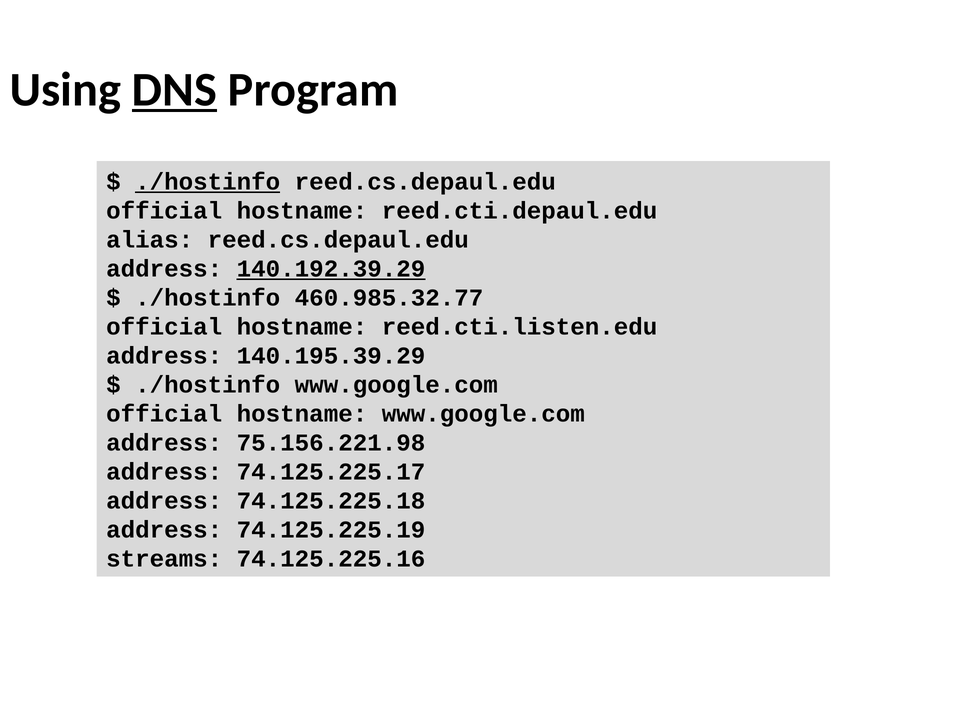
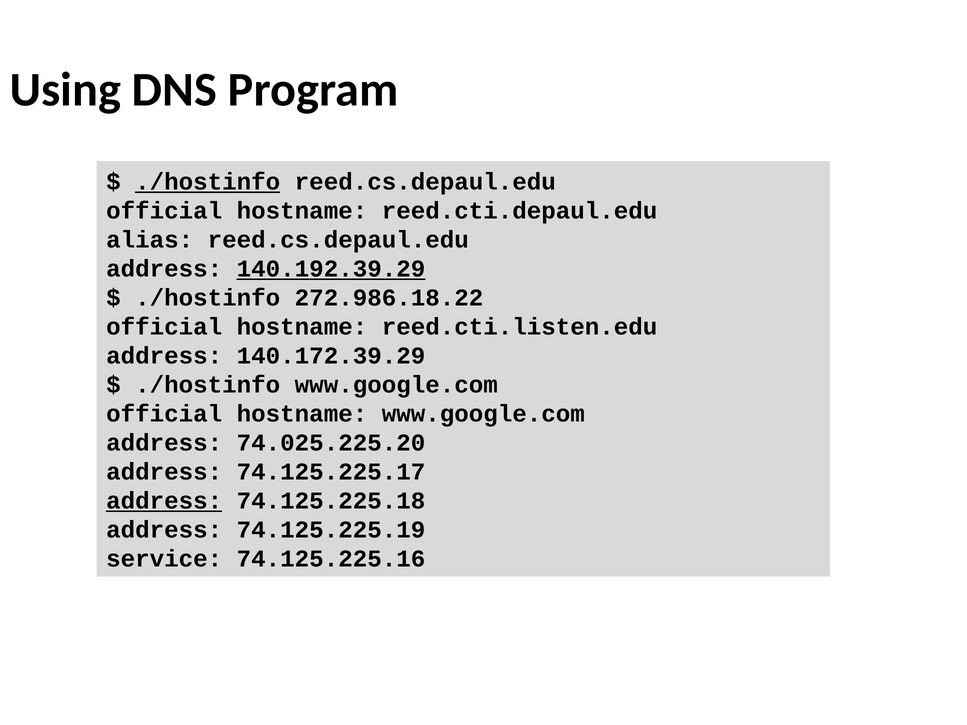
DNS underline: present -> none
460.985.32.77: 460.985.32.77 -> 272.986.18.22
140.195.39.29: 140.195.39.29 -> 140.172.39.29
75.156.221.98: 75.156.221.98 -> 74.025.225.20
address at (164, 501) underline: none -> present
streams: streams -> service
